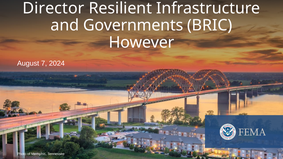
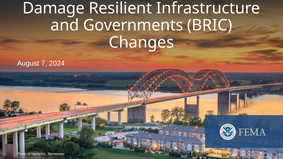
Director: Director -> Damage
However: However -> Changes
